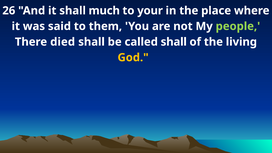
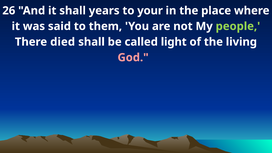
much: much -> years
called shall: shall -> light
God colour: yellow -> pink
